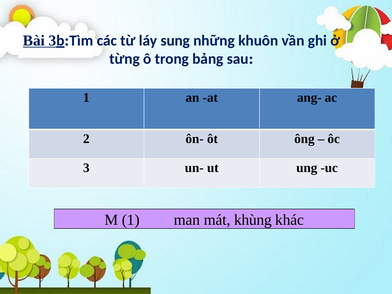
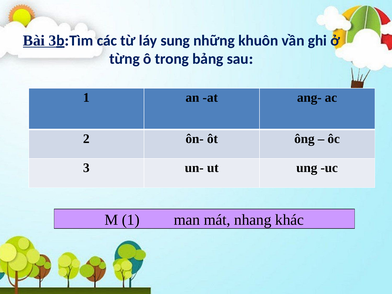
khùng: khùng -> nhang
